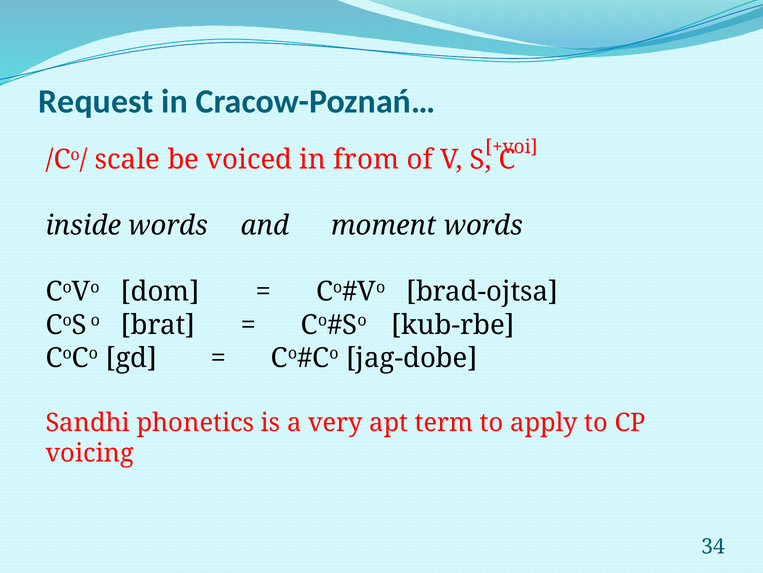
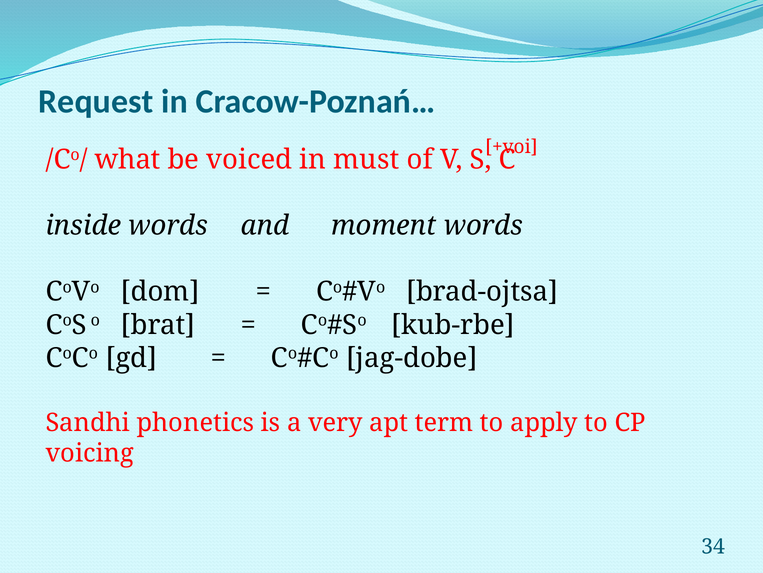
scale: scale -> what
from: from -> must
